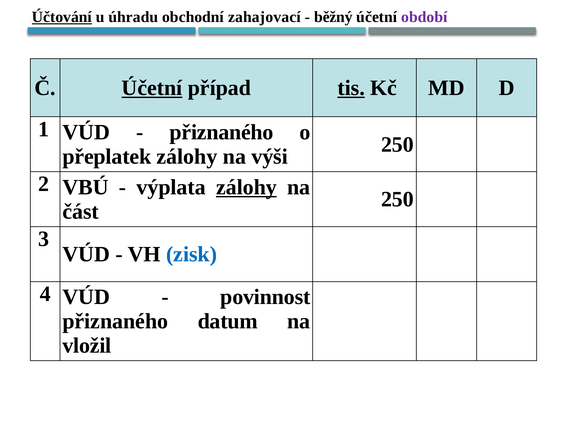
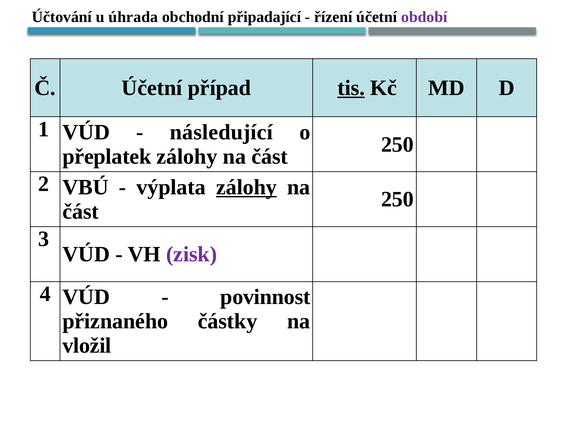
Účtování underline: present -> none
úhradu: úhradu -> úhrada
zahajovací: zahajovací -> připadající
běžný: běžný -> řízení
Účetní at (152, 88) underline: present -> none
přiznaného at (222, 132): přiznaného -> následující
výši at (270, 157): výši -> část
zisk colour: blue -> purple
datum: datum -> částky
